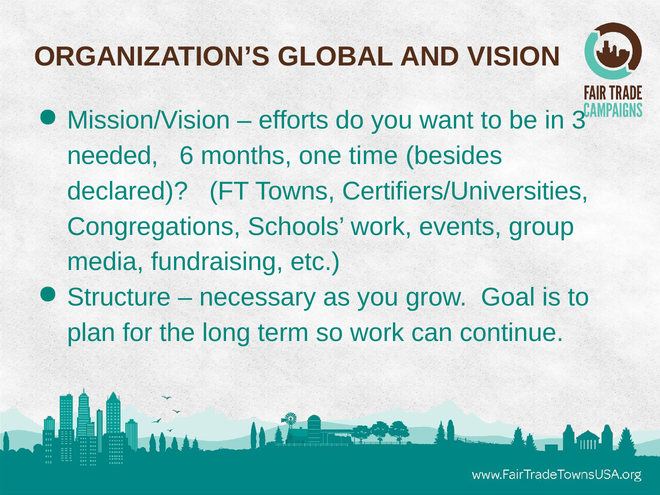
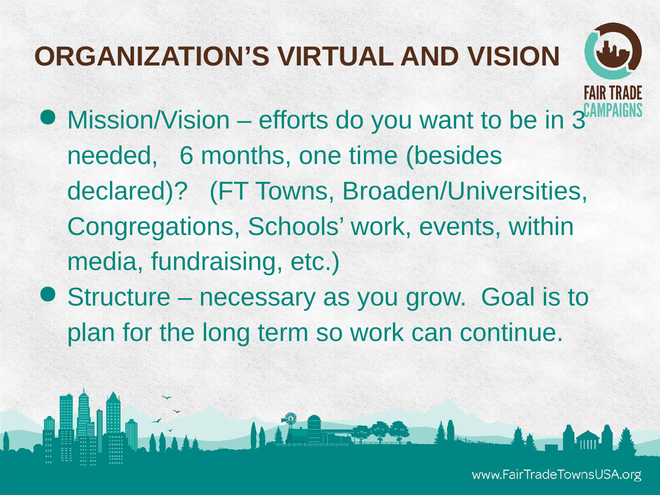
GLOBAL: GLOBAL -> VIRTUAL
Certifiers/Universities: Certifiers/Universities -> Broaden/Universities
group: group -> within
